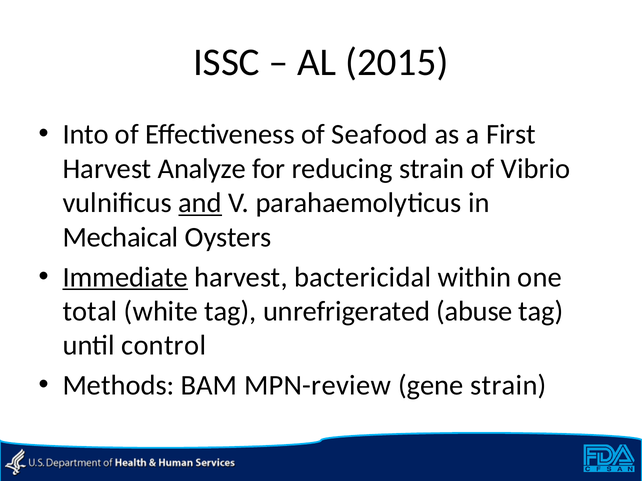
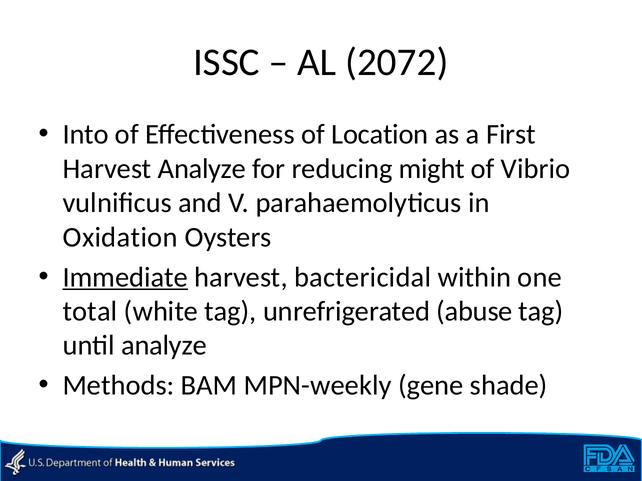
2015: 2015 -> 2072
Seafood: Seafood -> Location
reducing strain: strain -> might
and underline: present -> none
Mechaical: Mechaical -> Oxidation
until control: control -> analyze
MPN-review: MPN-review -> MPN-weekly
gene strain: strain -> shade
